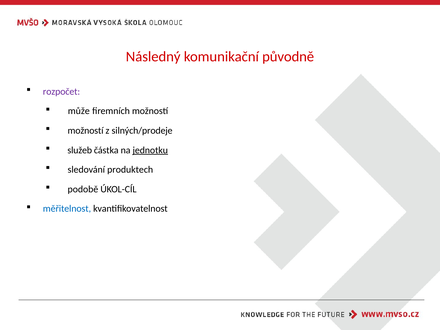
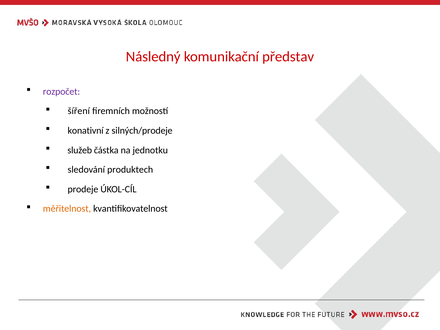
původně: původně -> představ
může: může -> šíření
možností at (86, 131): možností -> konativní
jednotku underline: present -> none
podobě: podobě -> prodeje
měřitelnost colour: blue -> orange
